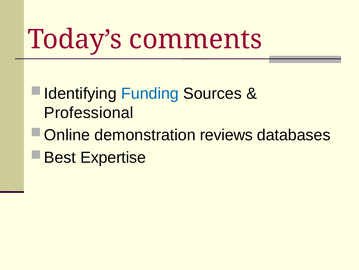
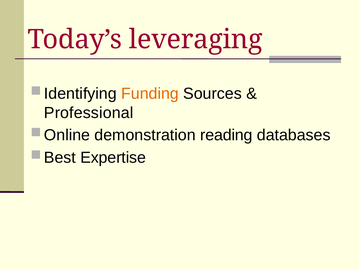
comments: comments -> leveraging
Funding colour: blue -> orange
reviews: reviews -> reading
